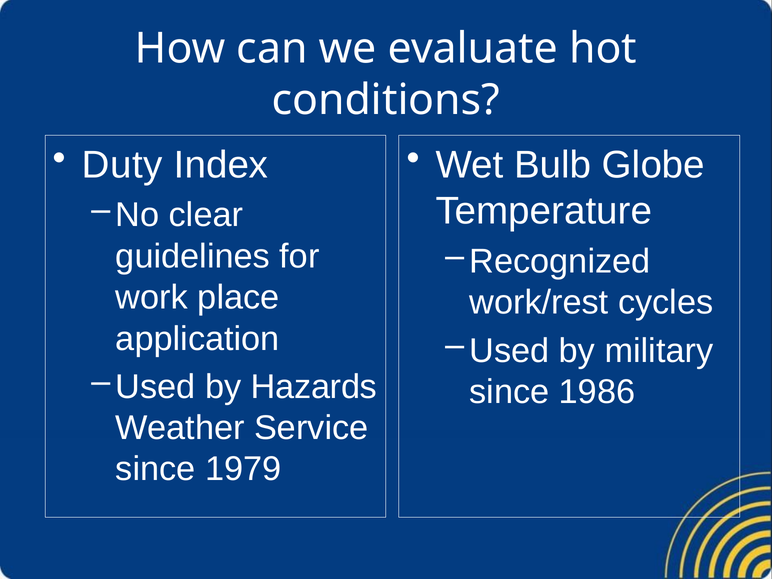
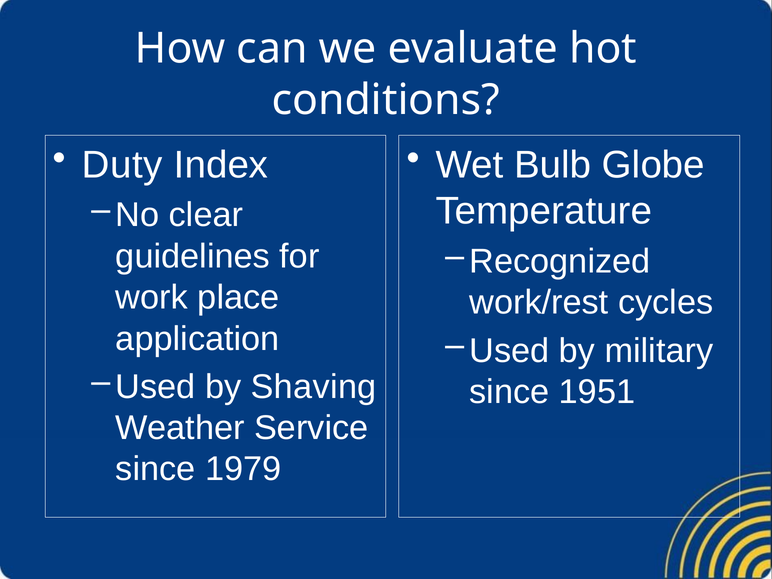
Hazards: Hazards -> Shaving
1986: 1986 -> 1951
